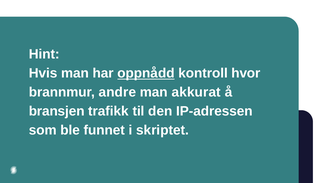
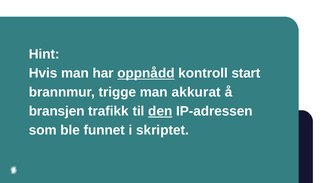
hvor: hvor -> start
andre: andre -> trigge
den underline: none -> present
